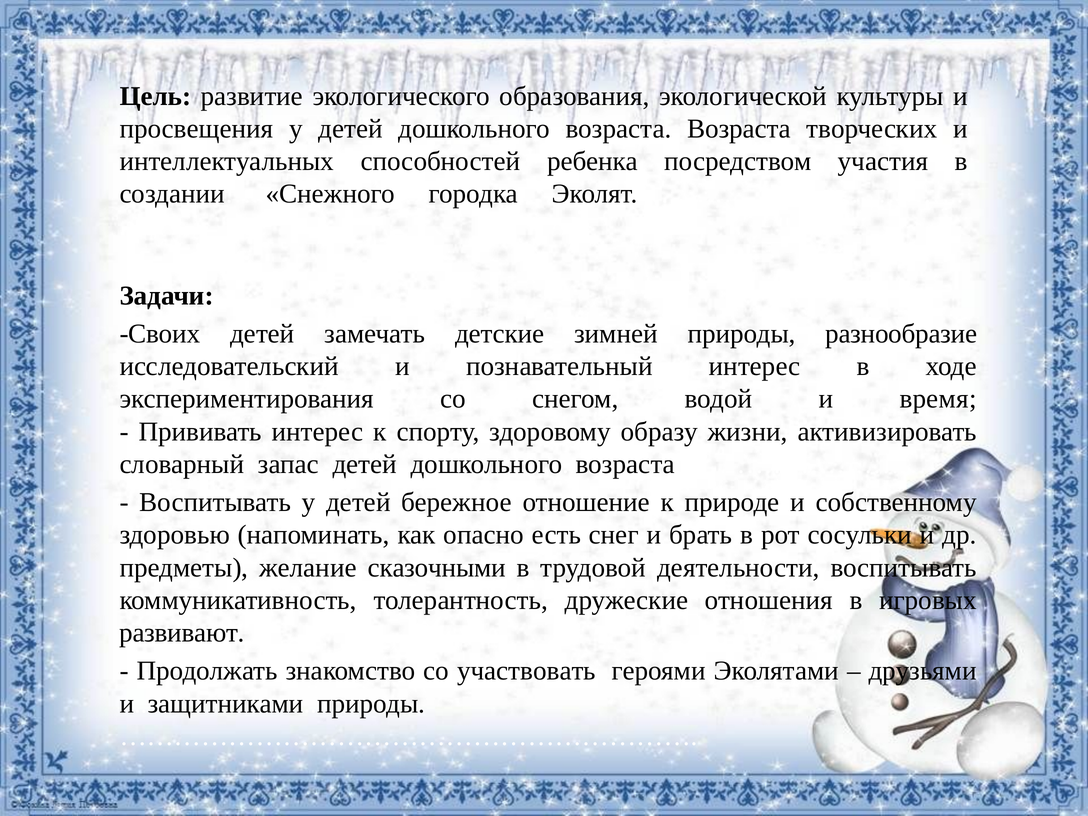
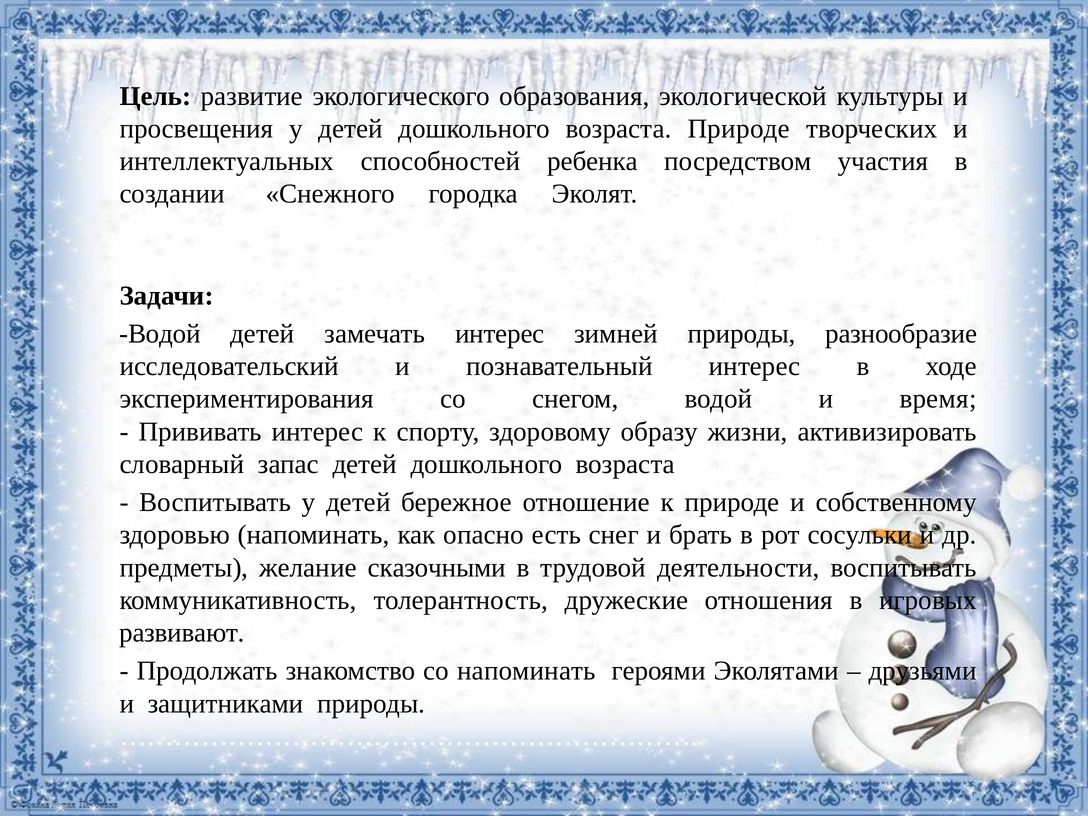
возраста Возраста: Возраста -> Природе
Своих at (160, 334): Своих -> Водой
замечать детские: детские -> интерес
со участвовать: участвовать -> напоминать
